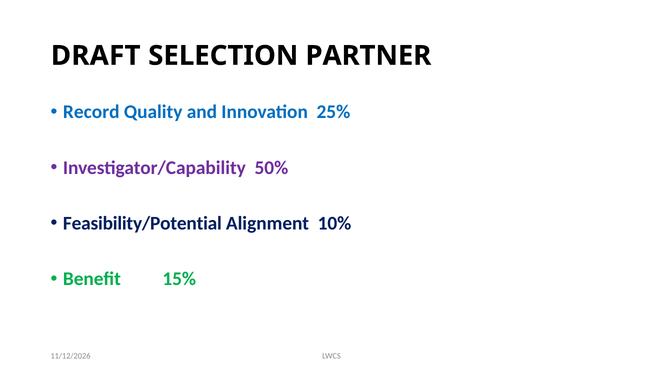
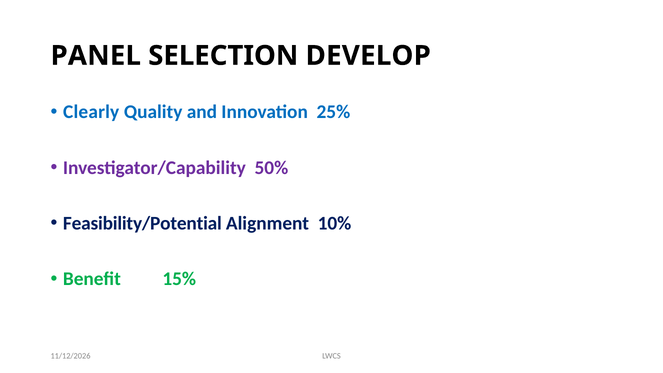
DRAFT: DRAFT -> PANEL
PARTNER: PARTNER -> DEVELOP
Record: Record -> Clearly
